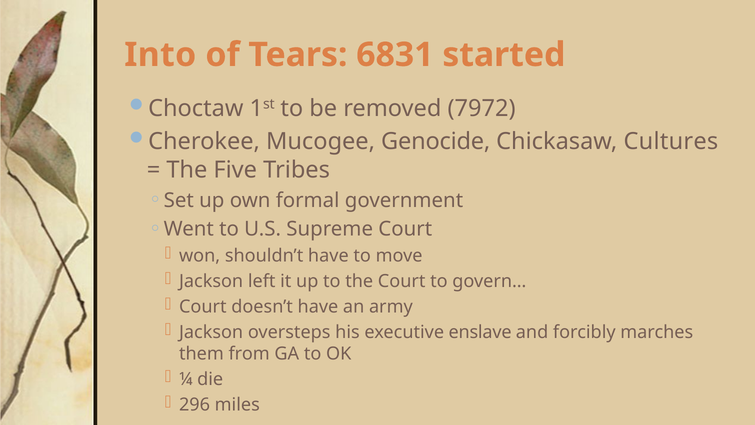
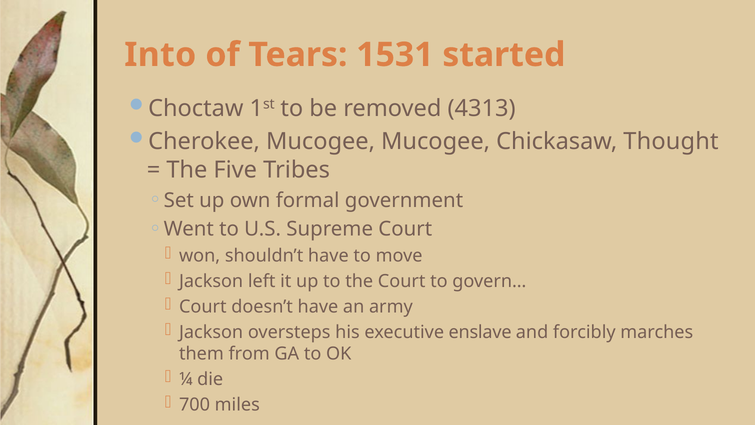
6831: 6831 -> 1531
7972: 7972 -> 4313
Mucogee Genocide: Genocide -> Mucogee
Cultures: Cultures -> Thought
296: 296 -> 700
